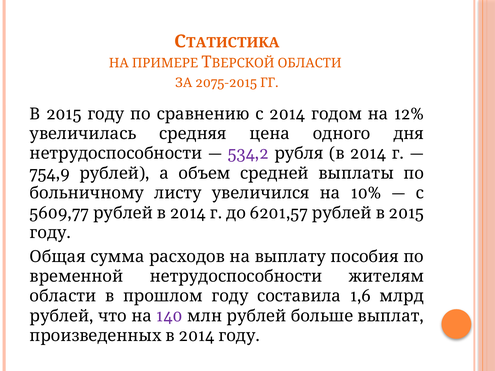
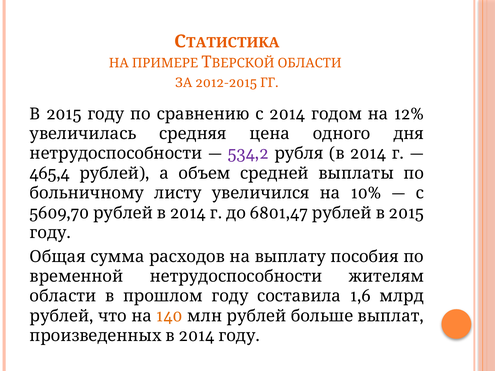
2075-2015: 2075-2015 -> 2012-2015
754,9: 754,9 -> 465,4
5609,77: 5609,77 -> 5609,70
6201,57: 6201,57 -> 6801,47
140 colour: purple -> orange
